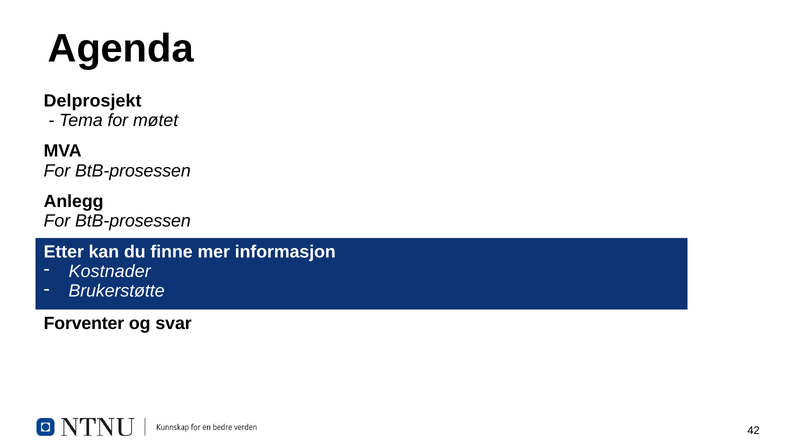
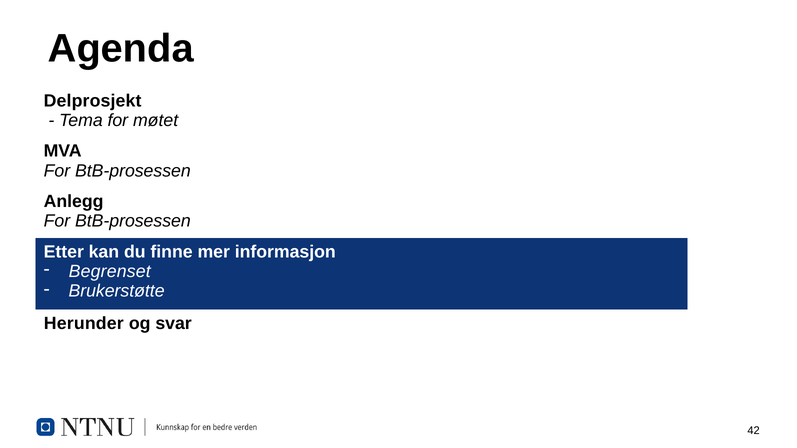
Kostnader: Kostnader -> Begrenset
Forventer: Forventer -> Herunder
